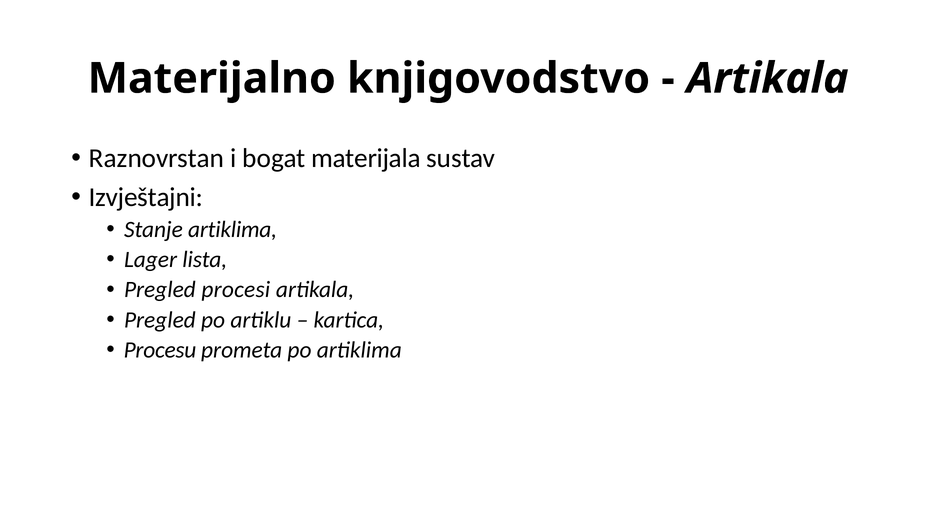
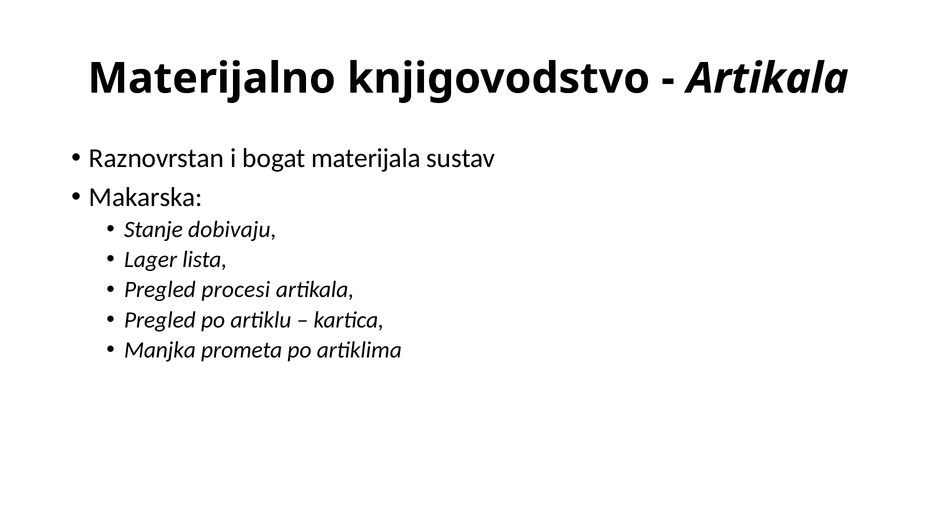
Izvještajni: Izvještajni -> Makarska
Stanje artiklima: artiklima -> dobivaju
Procesu: Procesu -> Manjka
